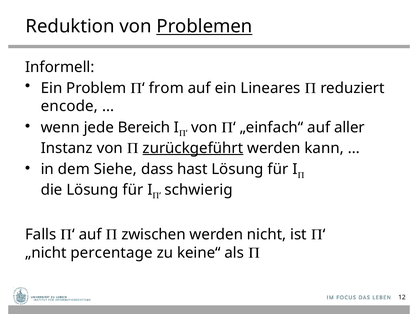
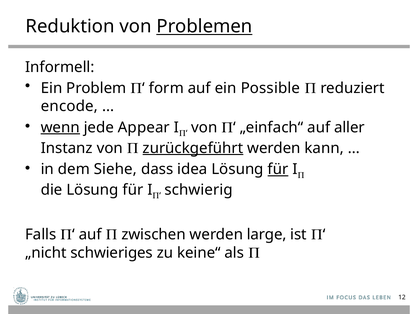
from: from -> form
Lineares: Lineares -> Possible
wenn underline: none -> present
Bereich: Bereich -> Appear
hast: hast -> idea
für at (278, 169) underline: none -> present
nicht: nicht -> large
percentage: percentage -> schwieriges
